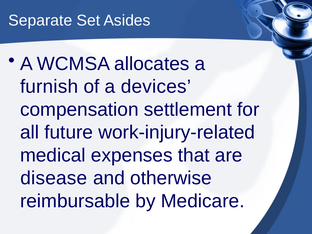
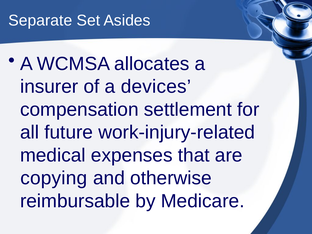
furnish: furnish -> insurer
disease: disease -> copying
